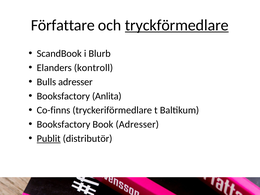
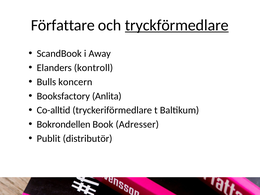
Blurb: Blurb -> Away
Bulls adresser: adresser -> koncern
Co-finns: Co-finns -> Co-alltid
Booksfactory at (64, 124): Booksfactory -> Bokrondellen
Publit underline: present -> none
